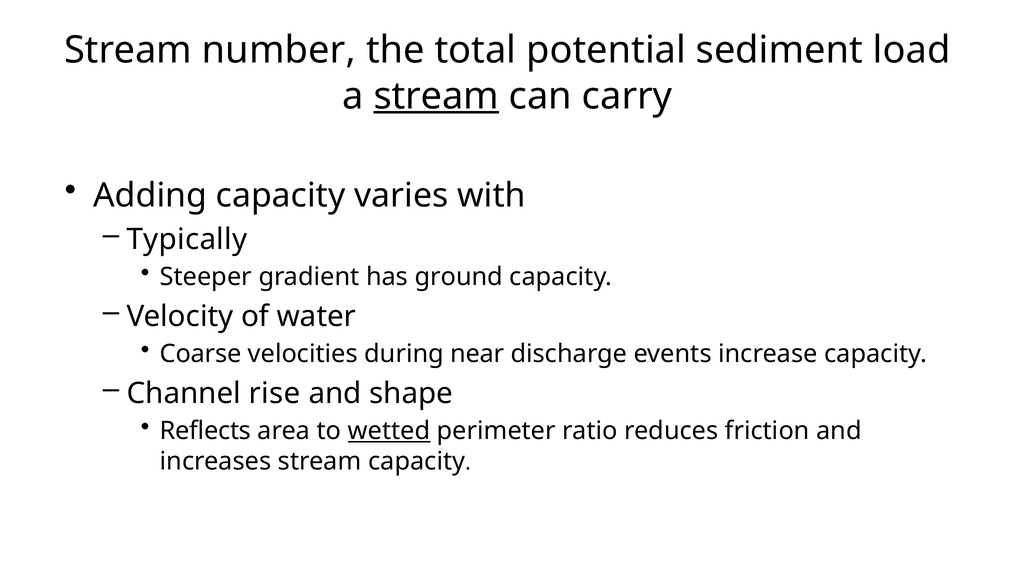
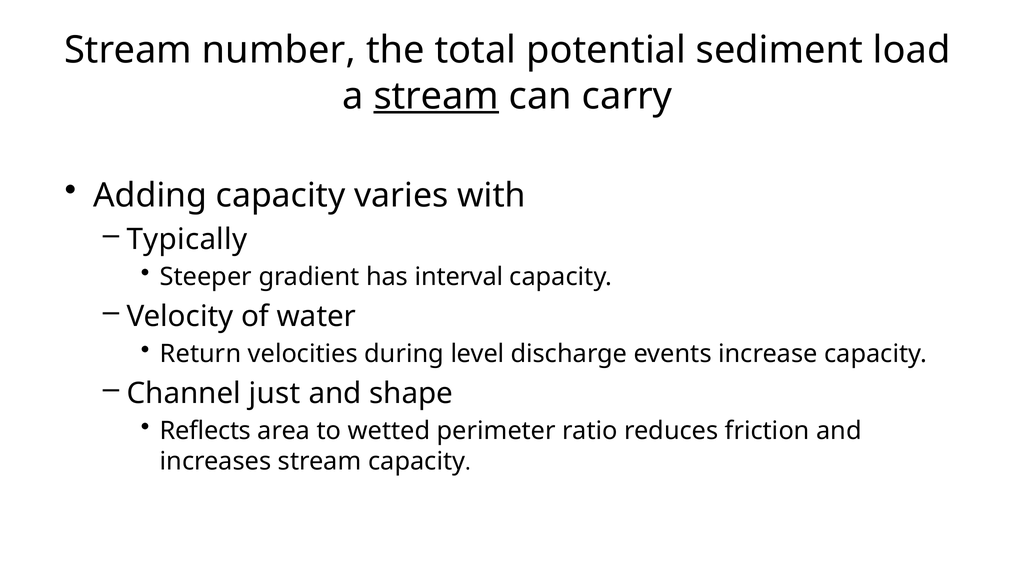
ground: ground -> interval
Coarse: Coarse -> Return
near: near -> level
rise: rise -> just
wetted underline: present -> none
